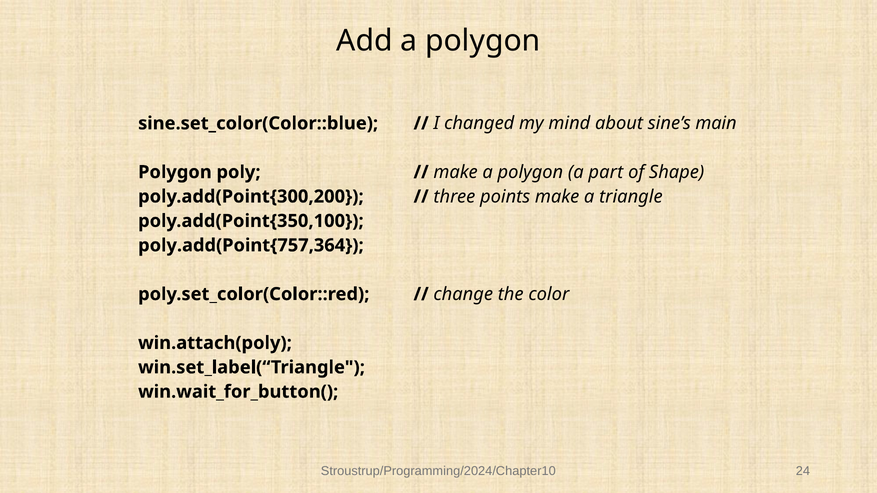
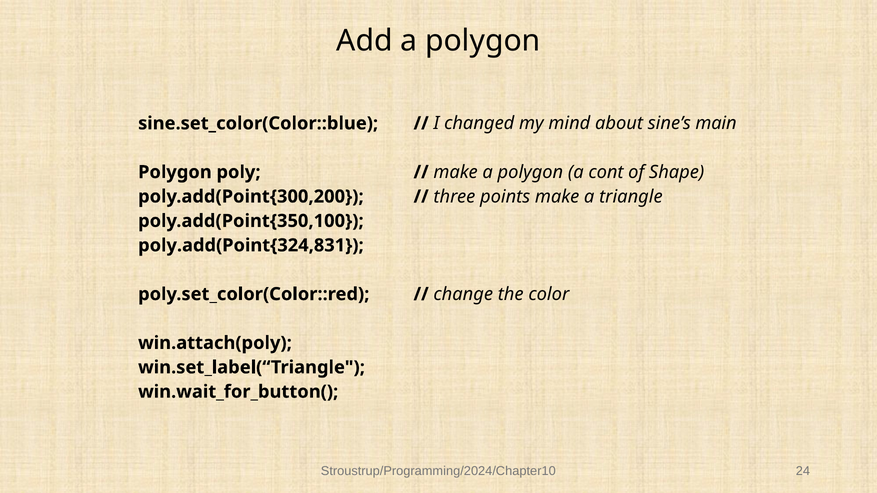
part: part -> cont
poly.add(Point{757,364: poly.add(Point{757,364 -> poly.add(Point{324,831
